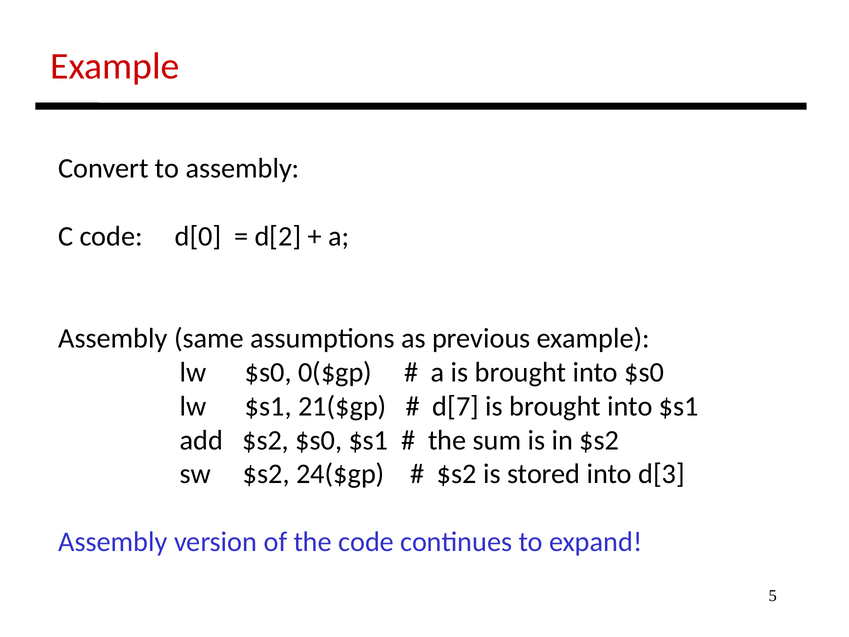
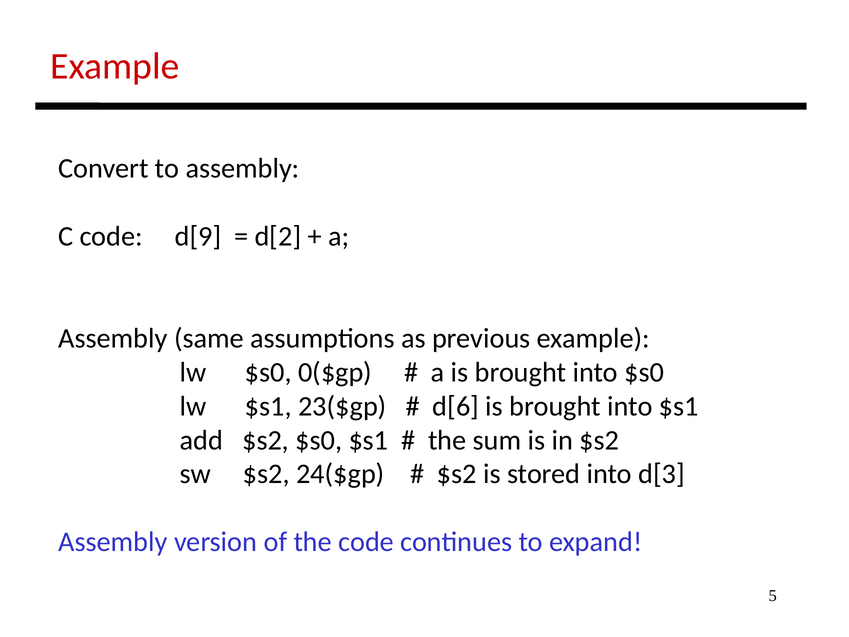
d[0: d[0 -> d[9
21($gp: 21($gp -> 23($gp
d[7: d[7 -> d[6
